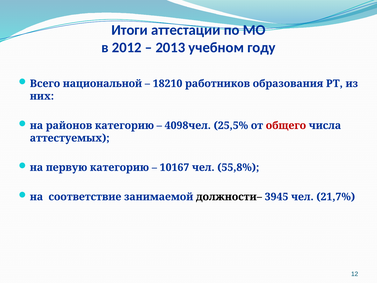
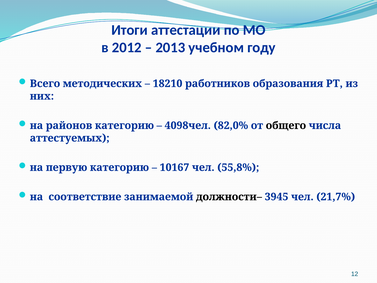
национальной: национальной -> методических
25,5%: 25,5% -> 82,0%
общего colour: red -> black
